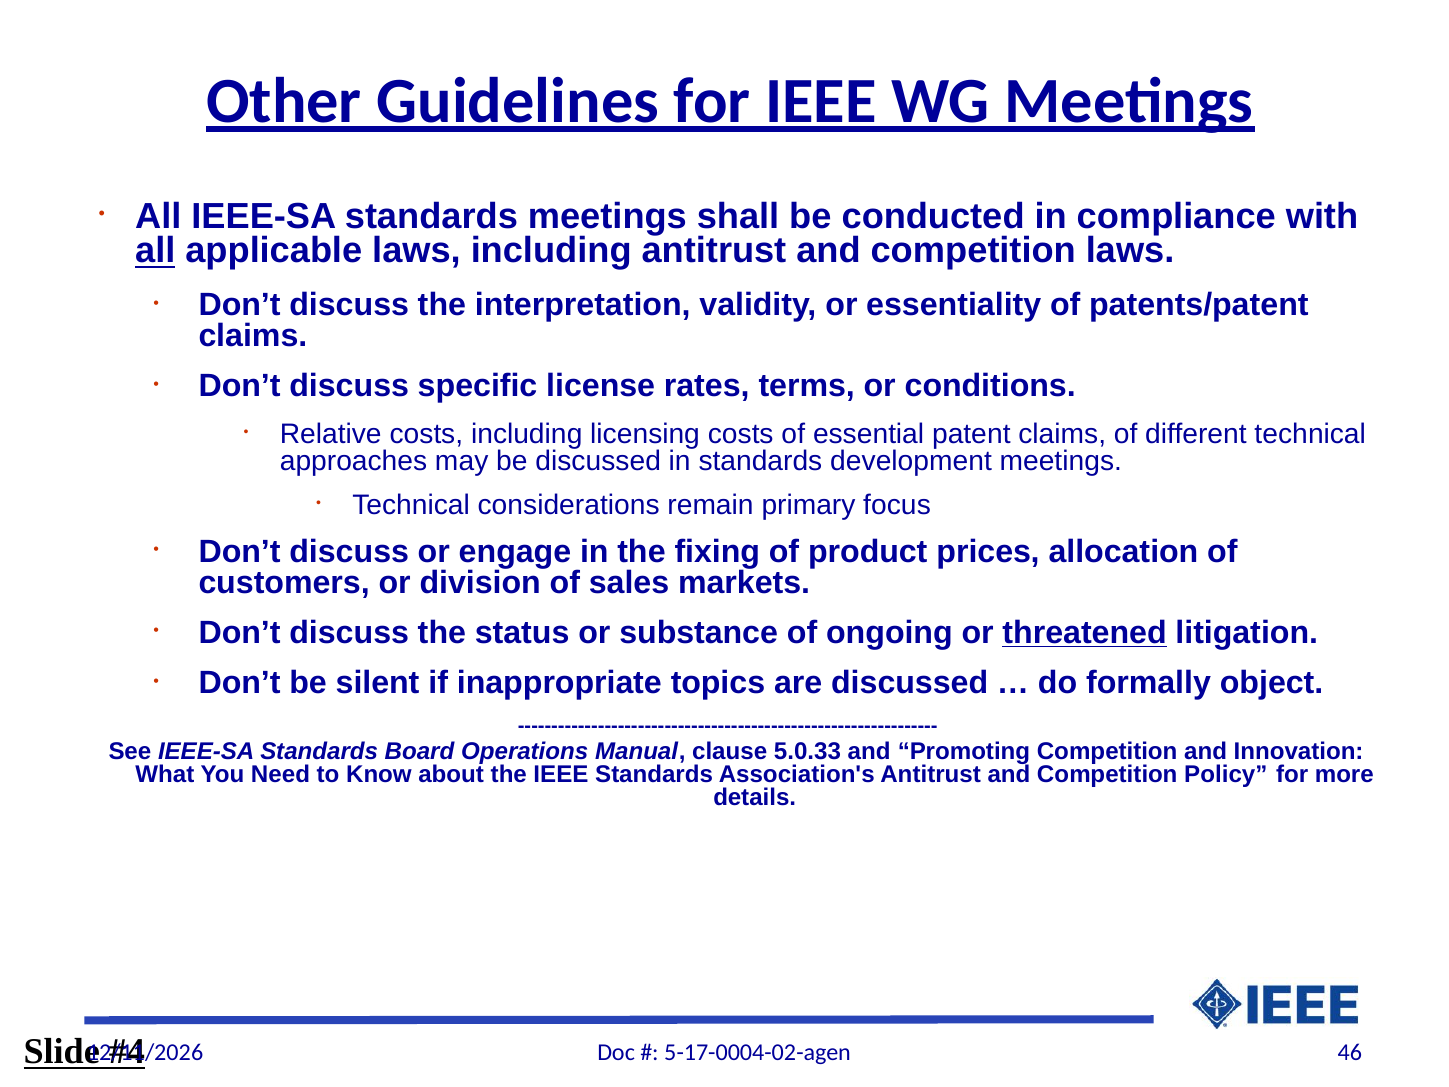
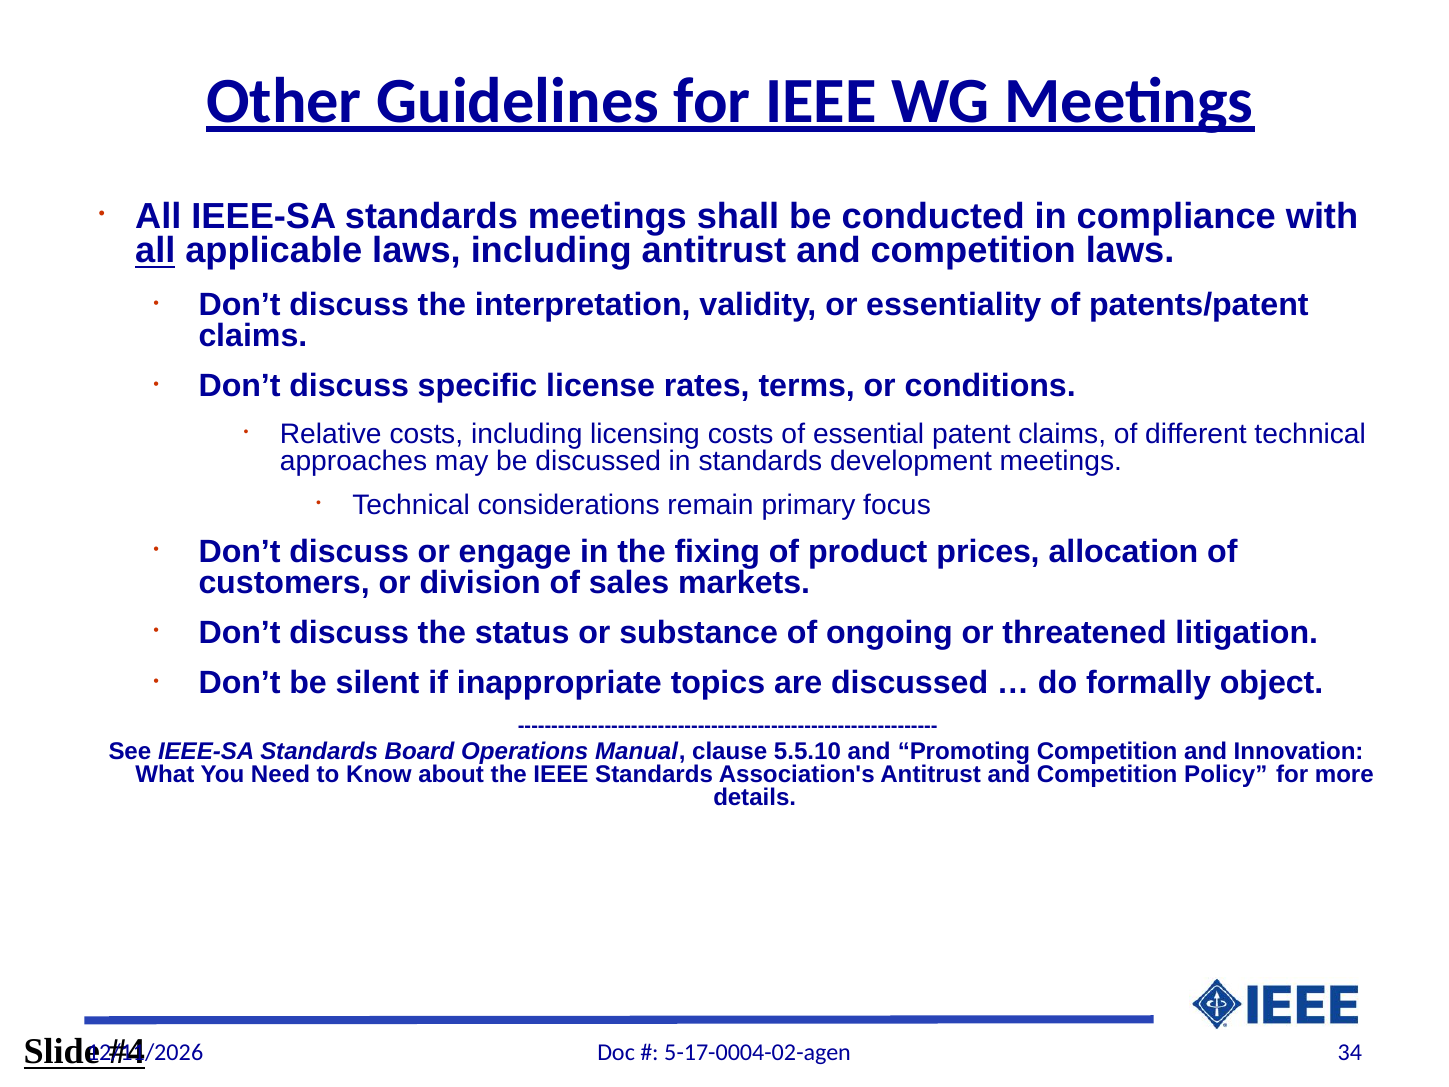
threatened underline: present -> none
5.0.33: 5.0.33 -> 5.5.10
46: 46 -> 34
